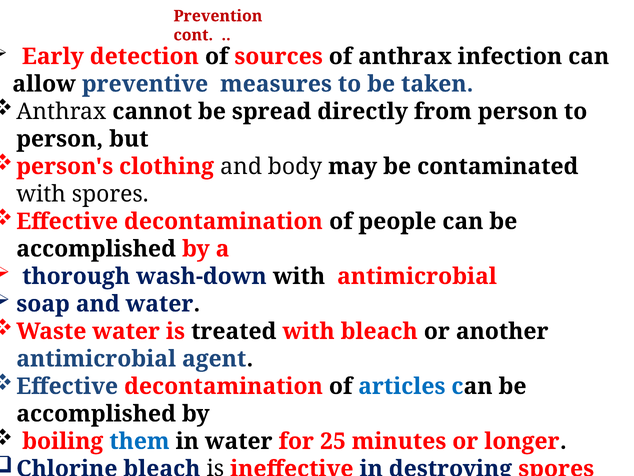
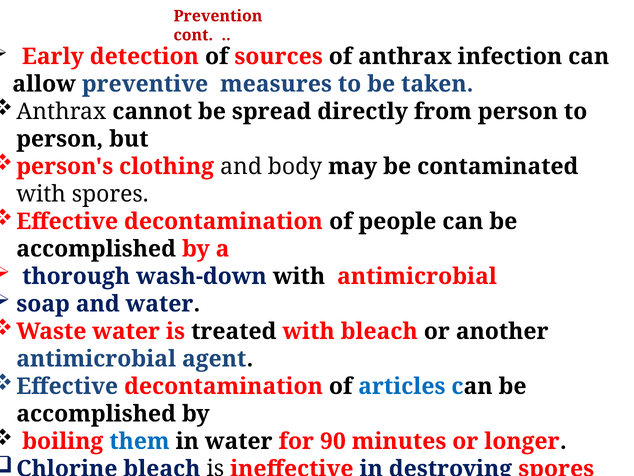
25: 25 -> 90
